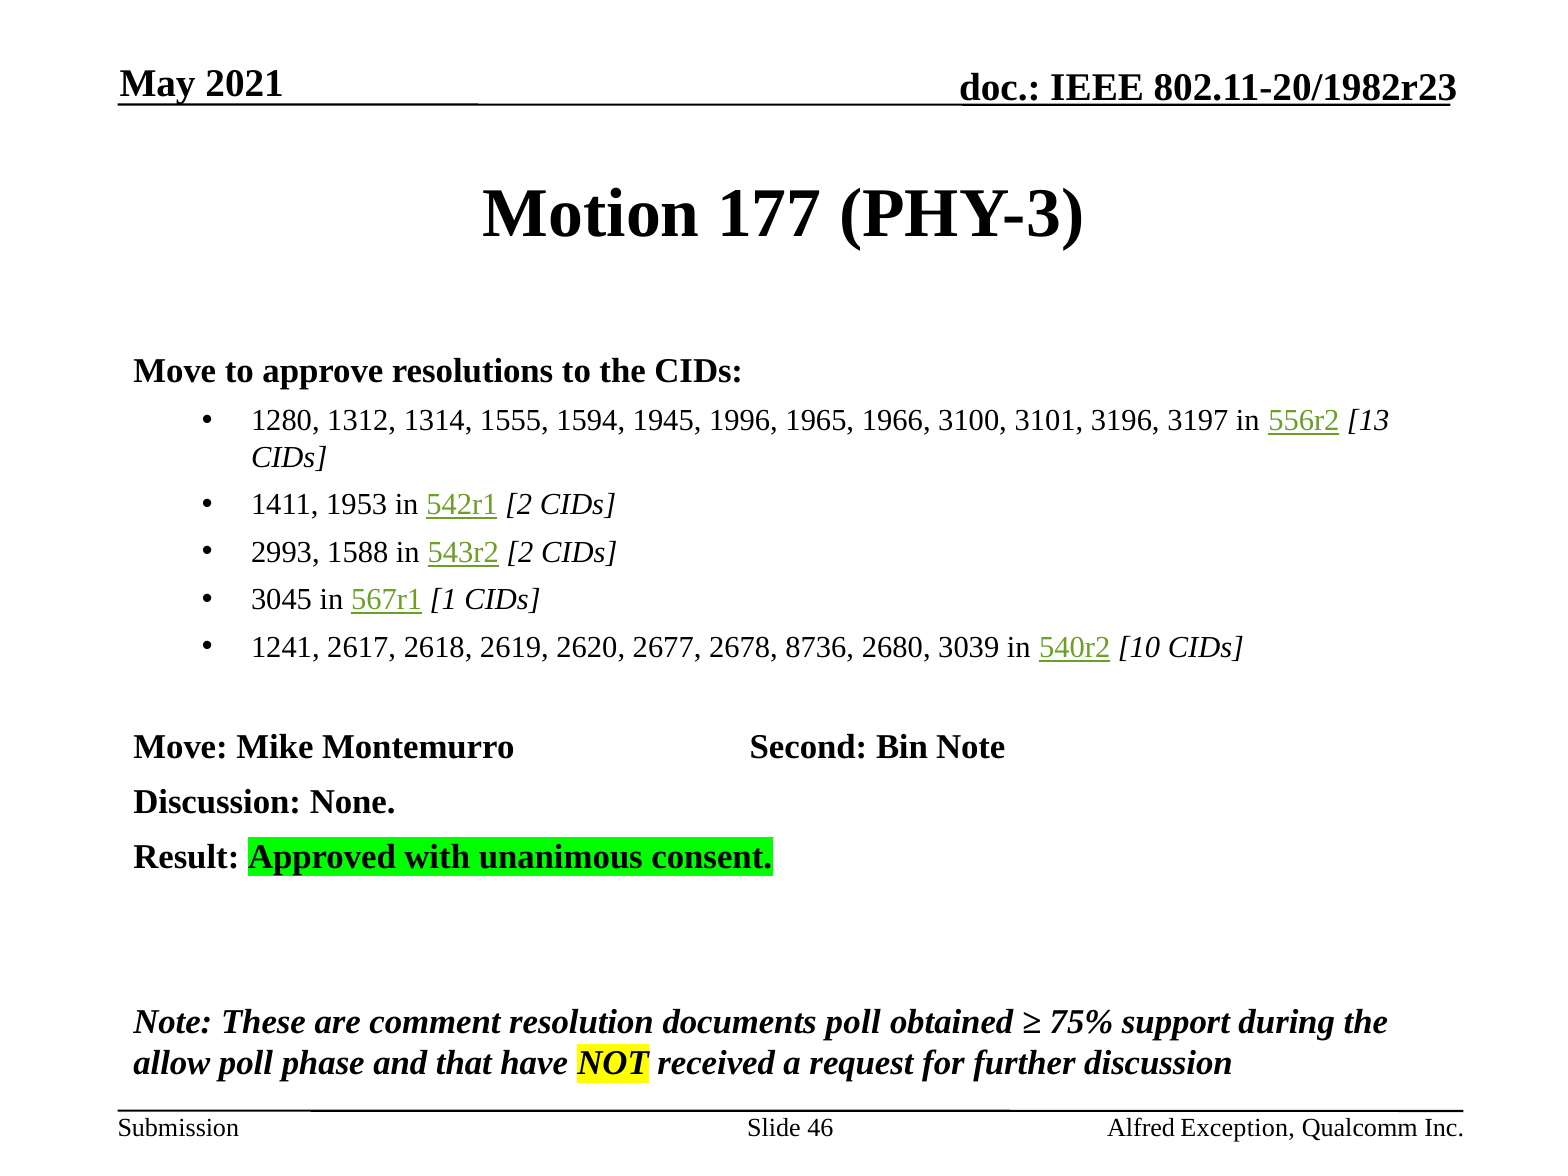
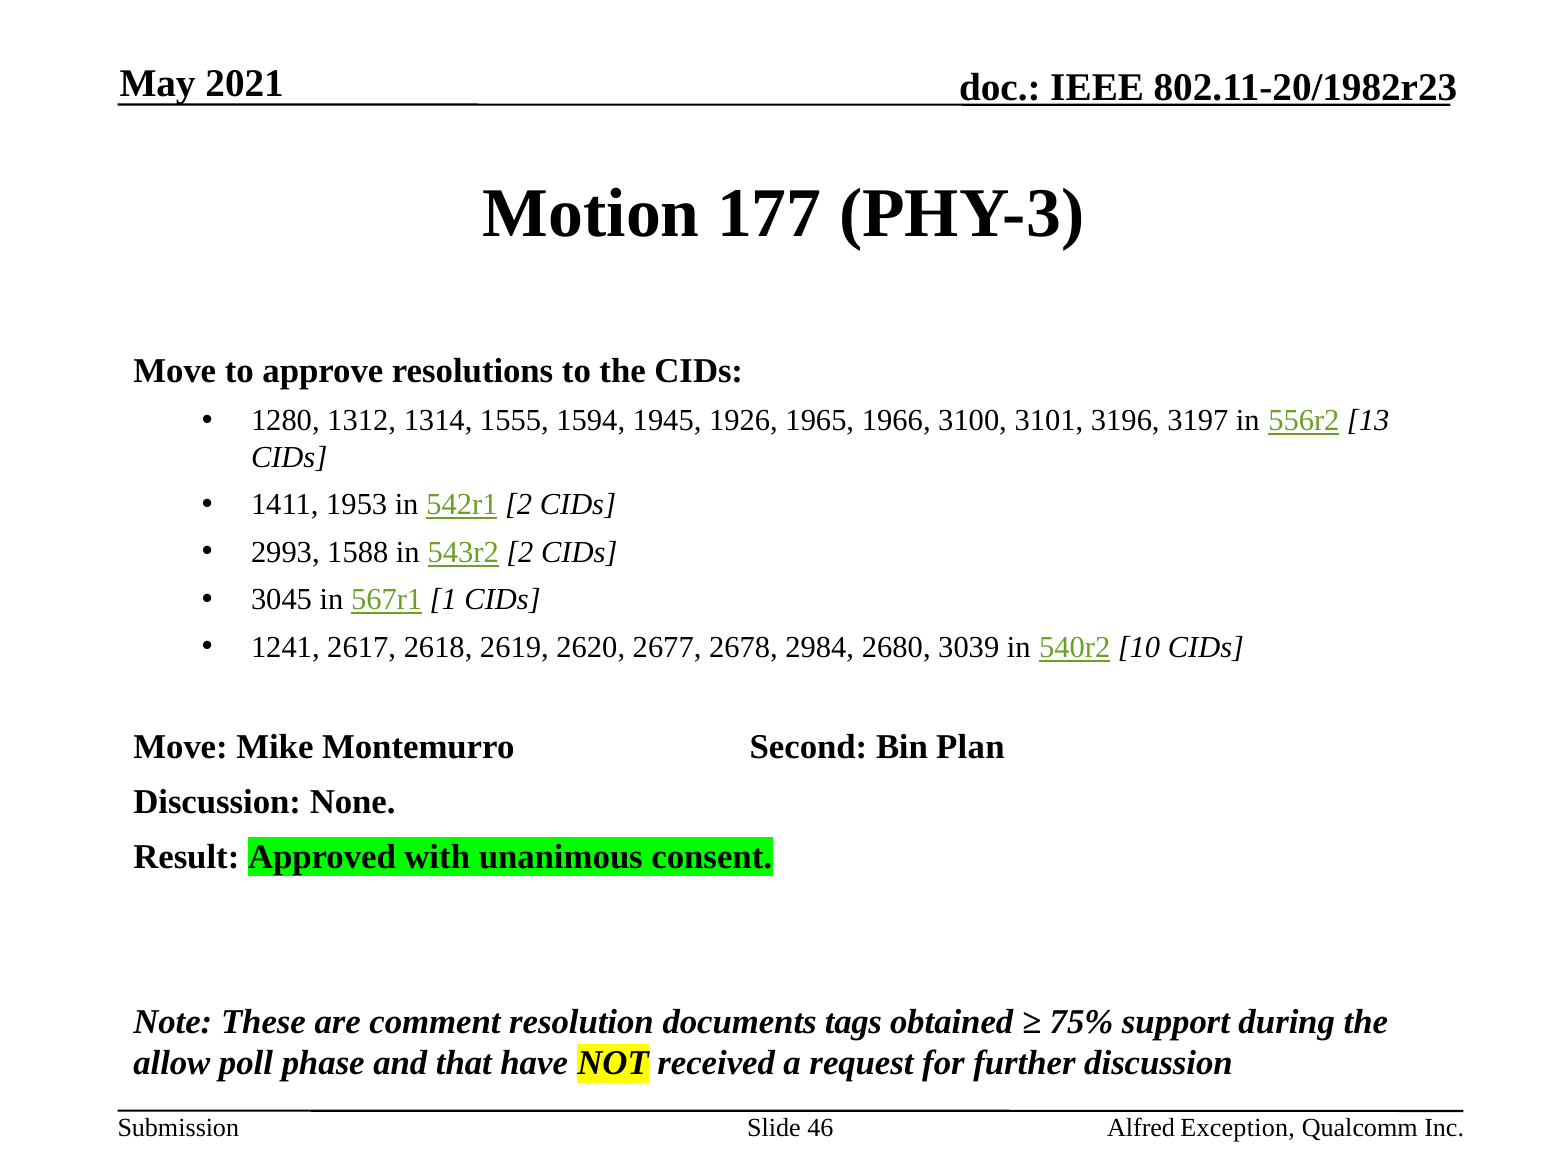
1996: 1996 -> 1926
8736: 8736 -> 2984
Bin Note: Note -> Plan
documents poll: poll -> tags
